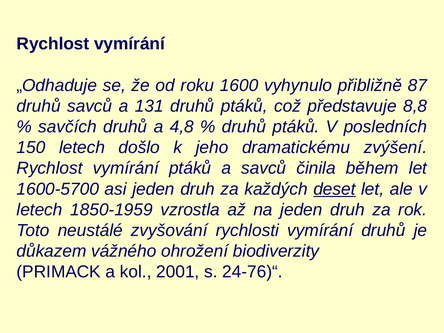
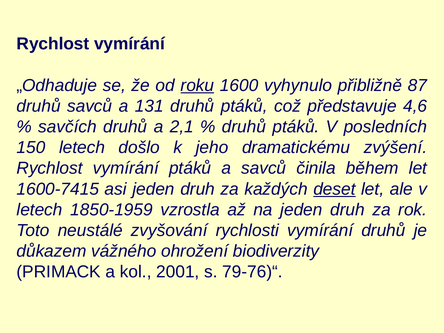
roku underline: none -> present
8,8: 8,8 -> 4,6
4,8: 4,8 -> 2,1
1600-5700: 1600-5700 -> 1600-7415
24-76)“: 24-76)“ -> 79-76)“
